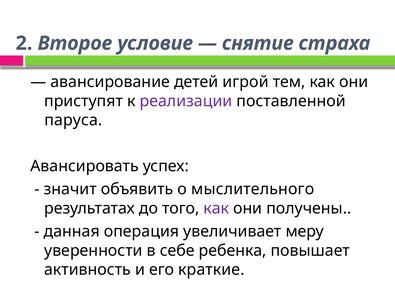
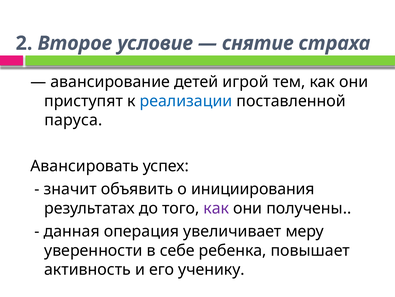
реализации colour: purple -> blue
мыслительного: мыслительного -> инициирования
краткие: краткие -> ученику
